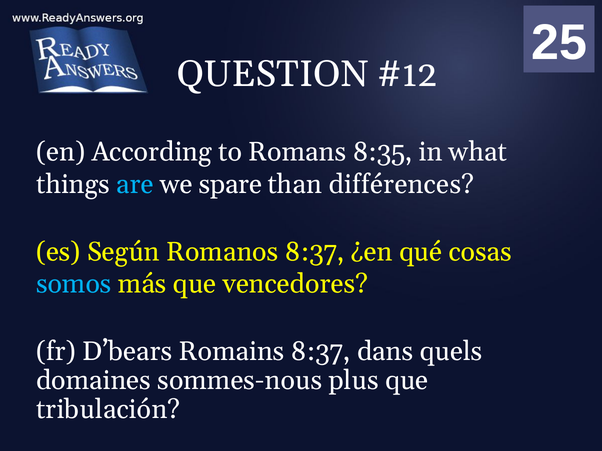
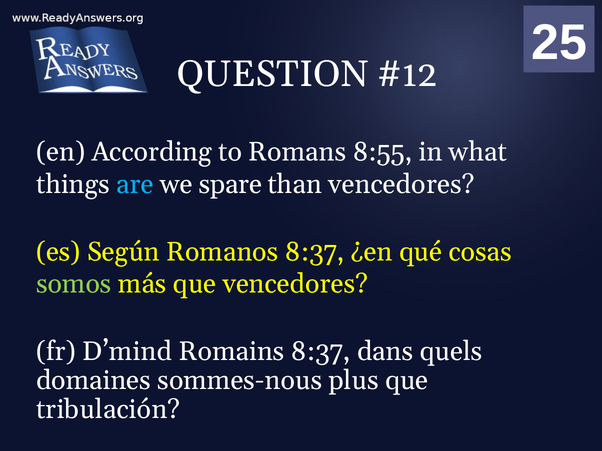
8:35: 8:35 -> 8:55
than différences: différences -> vencedores
somos colour: light blue -> light green
D’bears: D’bears -> D’mind
